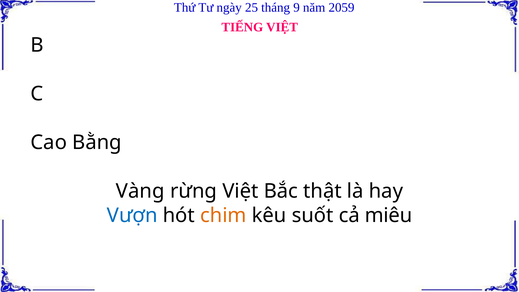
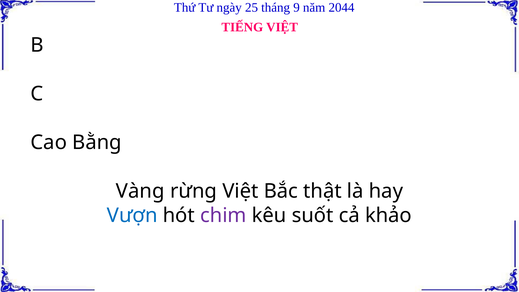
2059: 2059 -> 2044
chim colour: orange -> purple
miêu: miêu -> khảo
